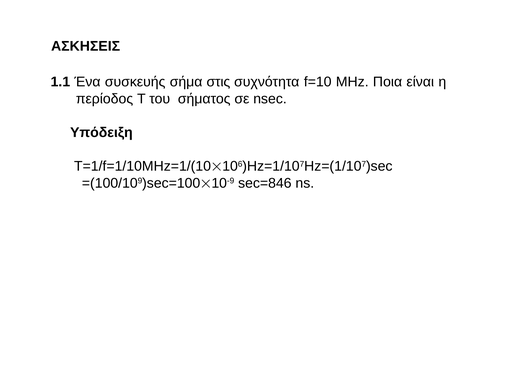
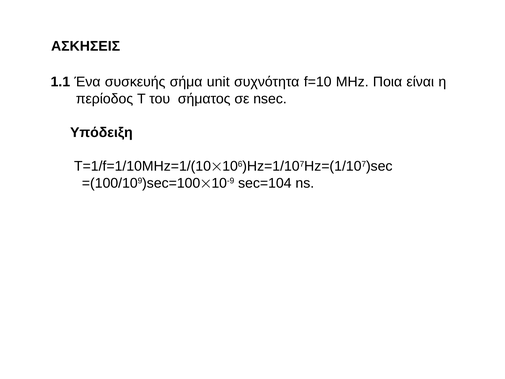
στις: στις -> unit
sec=846: sec=846 -> sec=104
